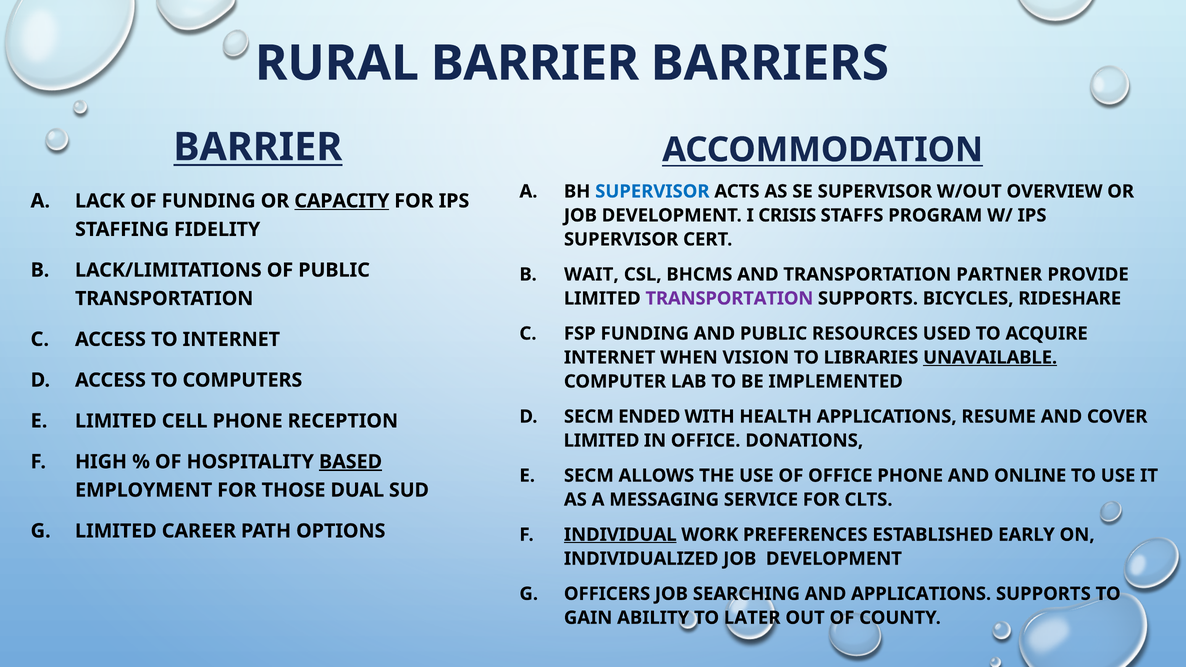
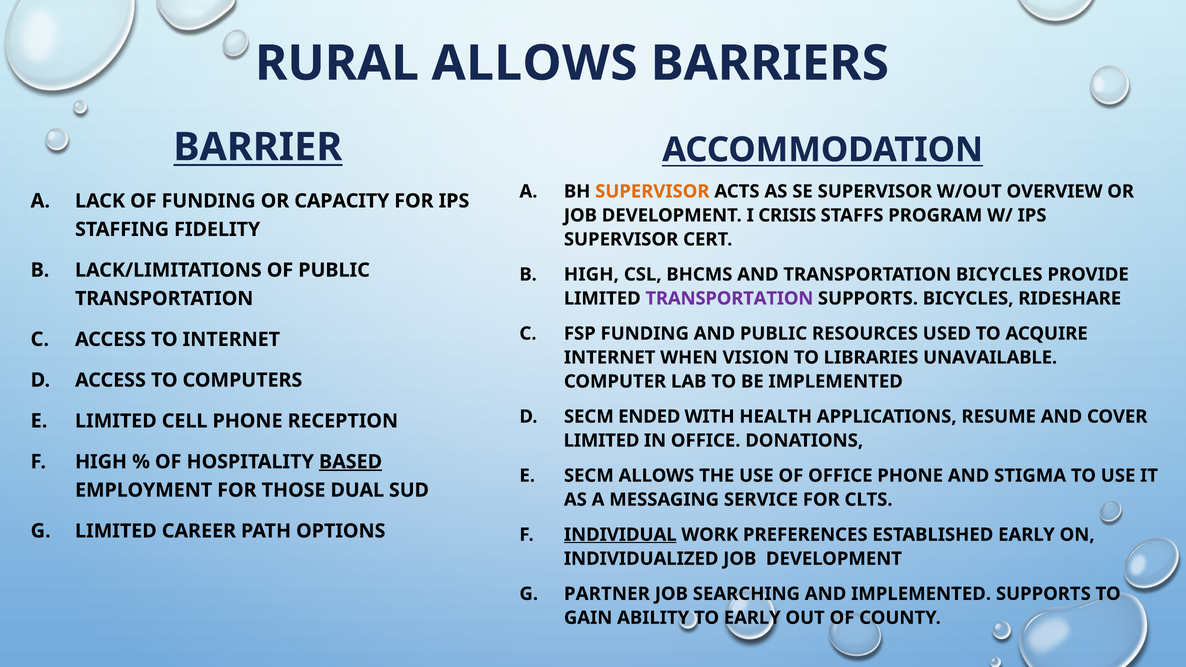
RURAL BARRIER: BARRIER -> ALLOWS
SUPERVISOR at (652, 191) colour: blue -> orange
CAPACITY underline: present -> none
WAIT at (591, 274): WAIT -> HIGH
TRANSPORTATION PARTNER: PARTNER -> BICYCLES
UNAVAILABLE underline: present -> none
ONLINE: ONLINE -> STIGMA
OFFICERS: OFFICERS -> PARTNER
AND APPLICATIONS: APPLICATIONS -> IMPLEMENTED
TO LATER: LATER -> EARLY
